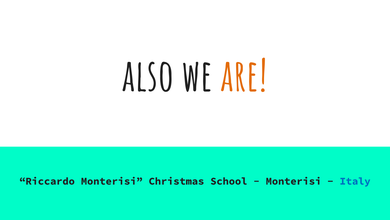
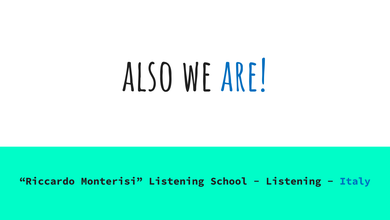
are colour: orange -> blue
Monterisi Christmas: Christmas -> Listening
Monterisi at (293, 181): Monterisi -> Listening
